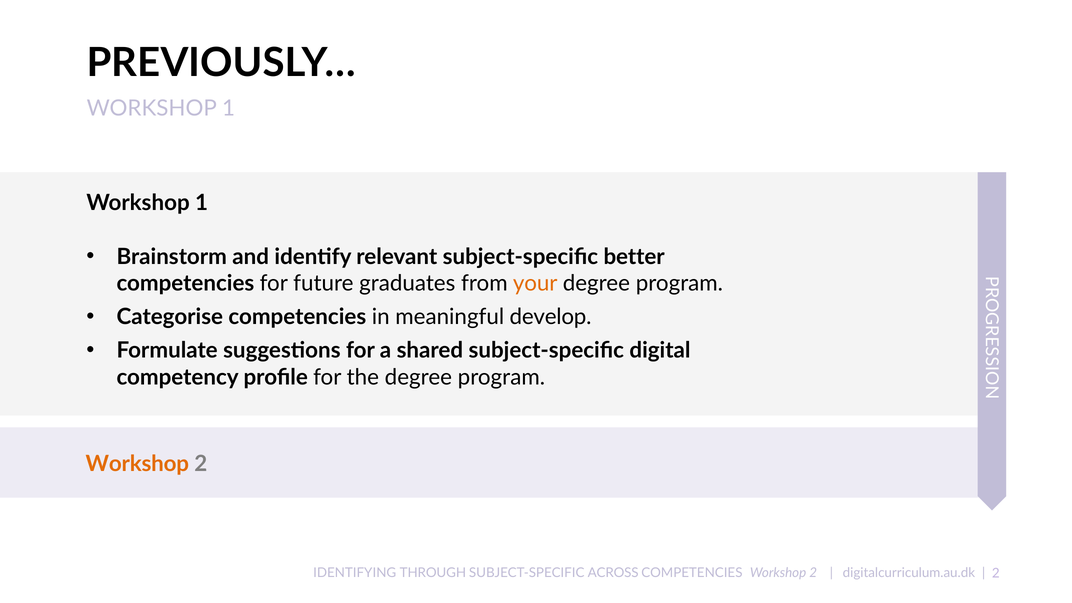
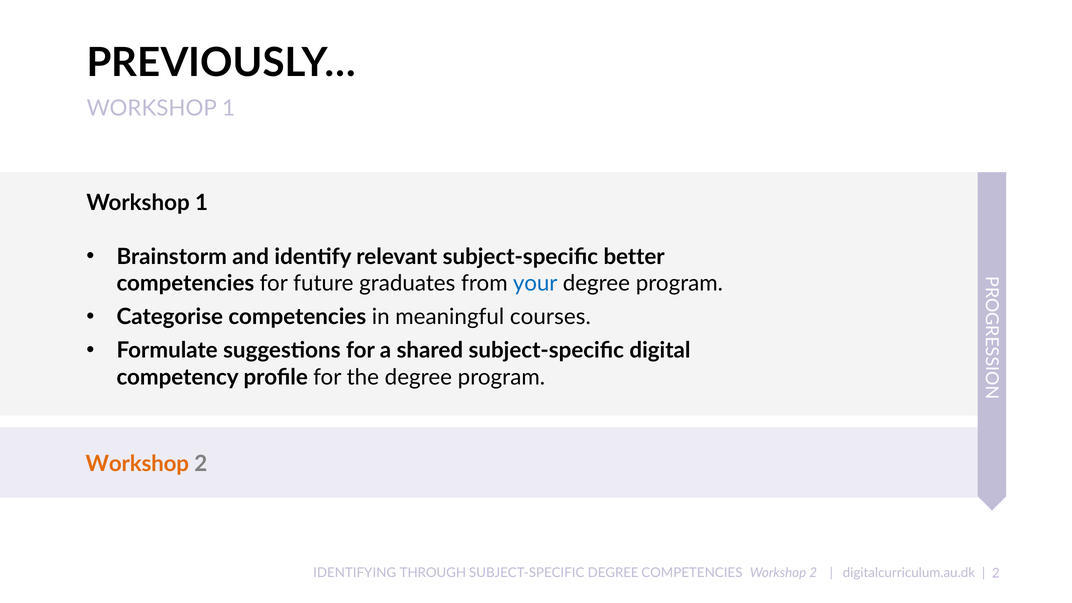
your colour: orange -> blue
develop: develop -> courses
SUBJECT-SPECIFIC ACROSS: ACROSS -> DEGREE
